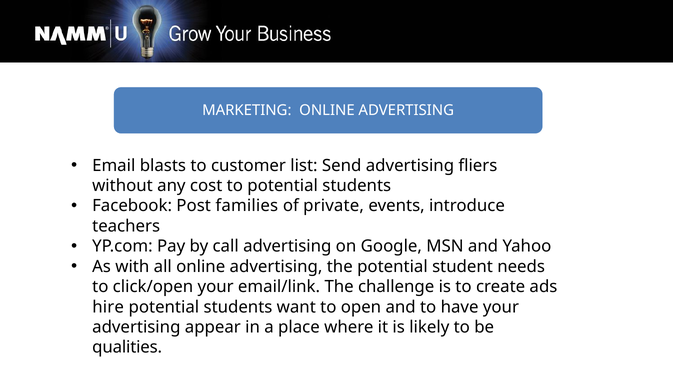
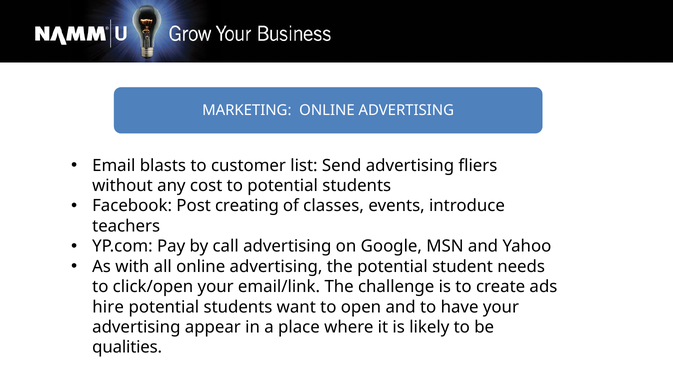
families: families -> creating
private: private -> classes
